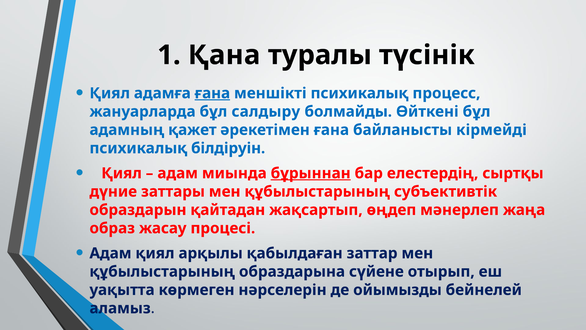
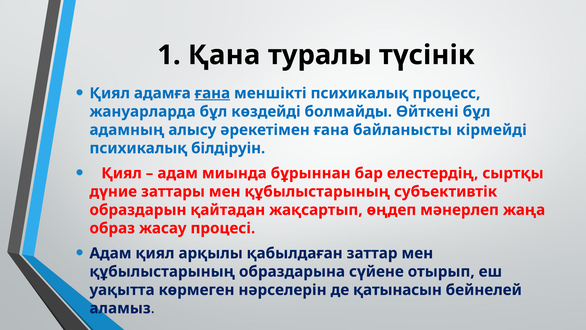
салдыру: салдыру -> көздейді
қажет: қажет -> алысу
бұрыннан underline: present -> none
ойымызды: ойымызды -> қатынасын
